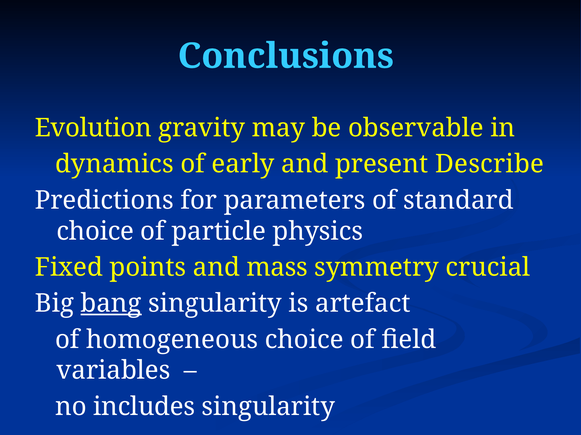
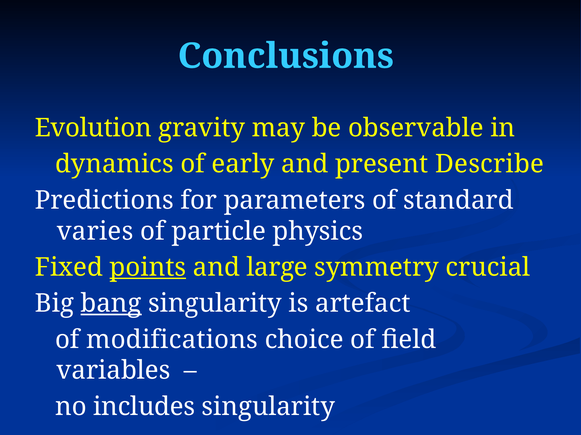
choice at (95, 232): choice -> varies
points underline: none -> present
mass: mass -> large
homogeneous: homogeneous -> modifications
